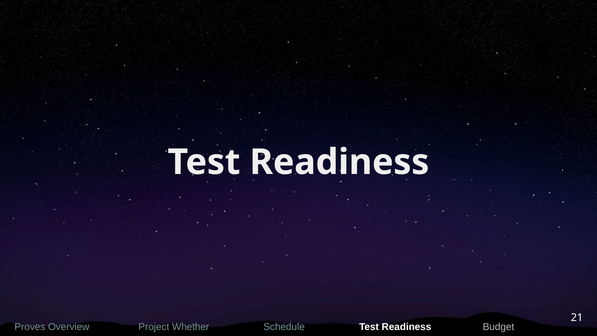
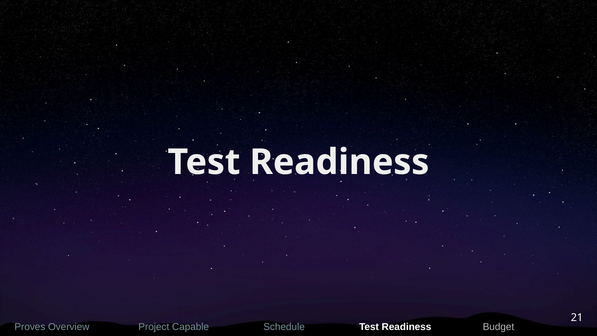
Whether: Whether -> Capable
